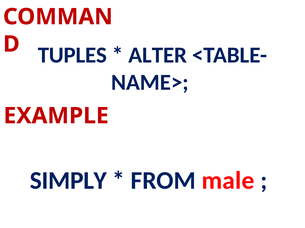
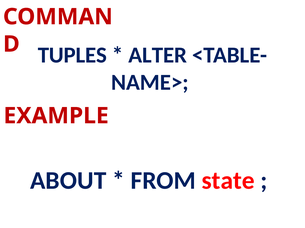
SIMPLY: SIMPLY -> ABOUT
male: male -> state
